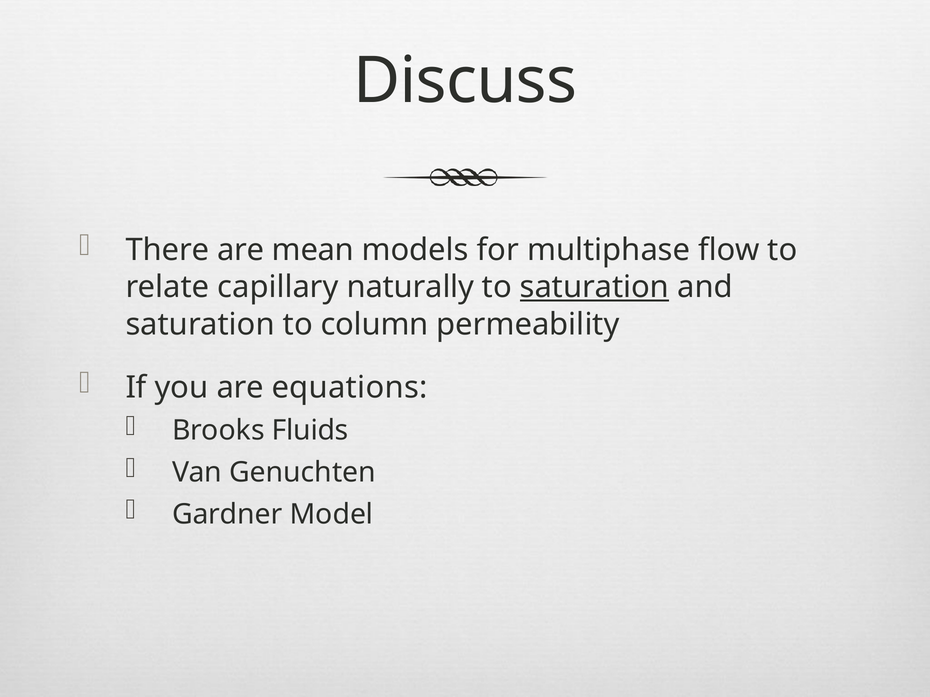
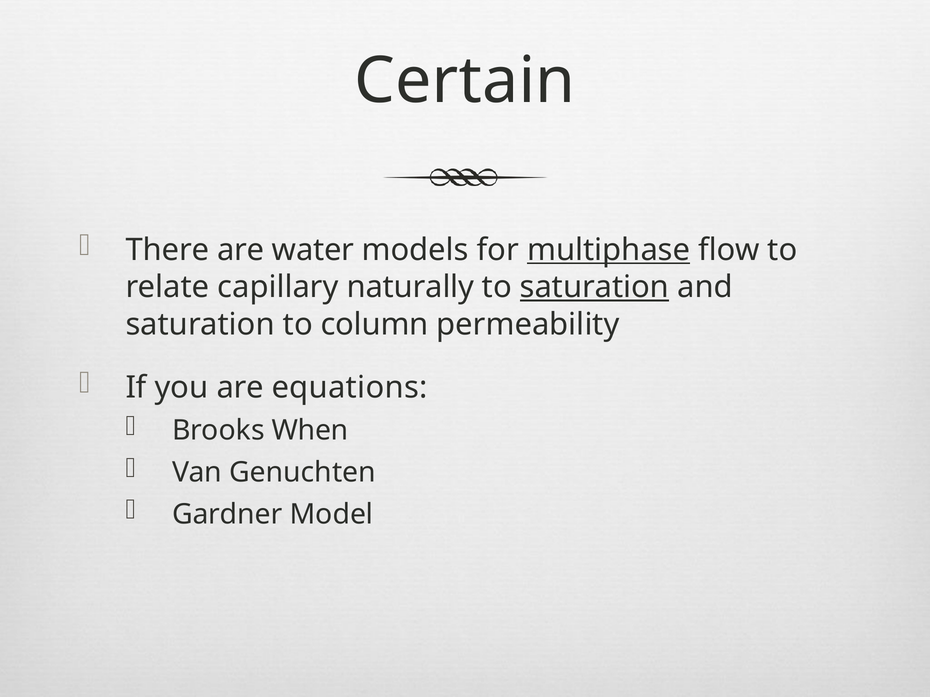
Discuss: Discuss -> Certain
mean: mean -> water
multiphase underline: none -> present
Fluids: Fluids -> When
